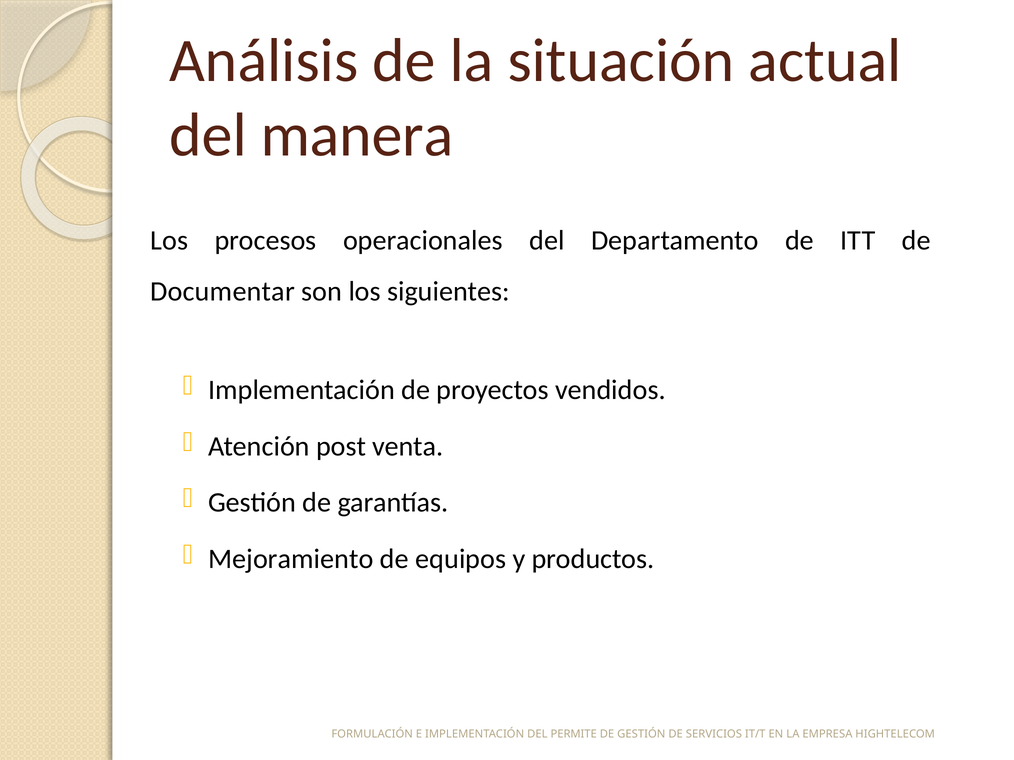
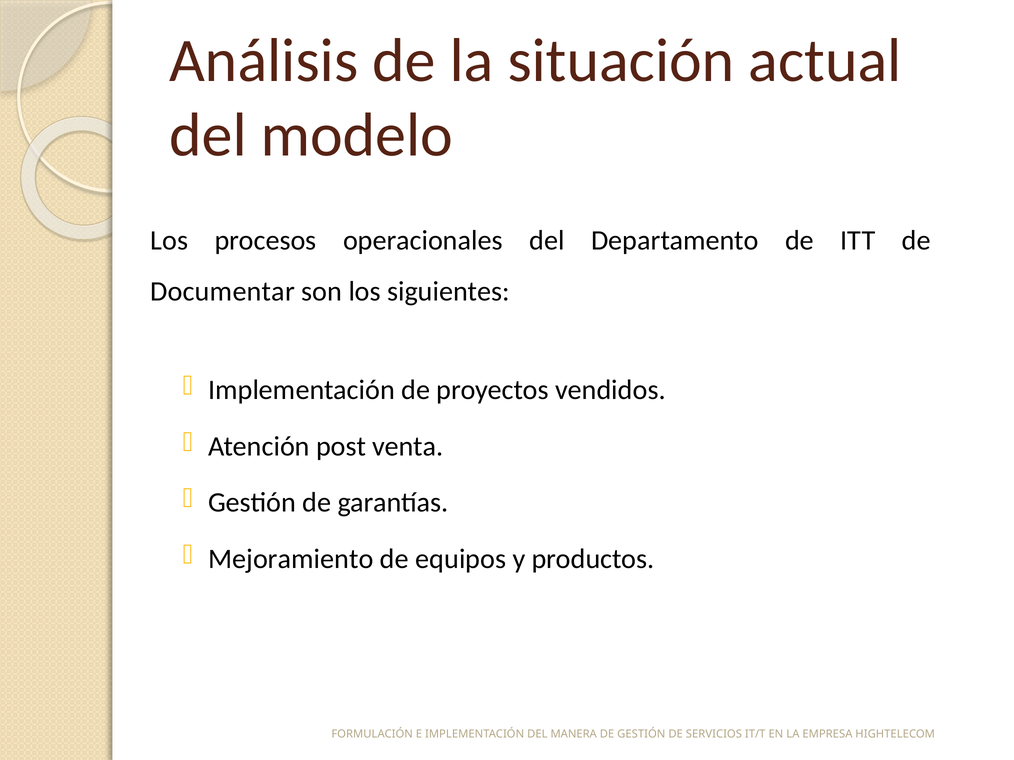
manera: manera -> modelo
PERMITE: PERMITE -> MANERA
